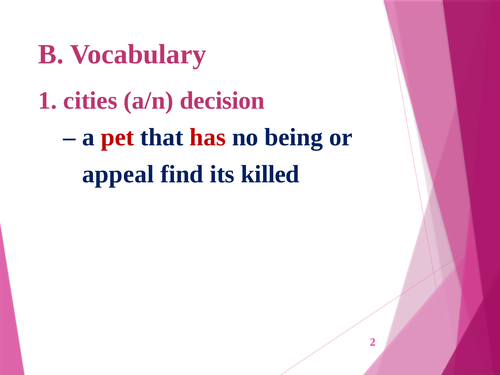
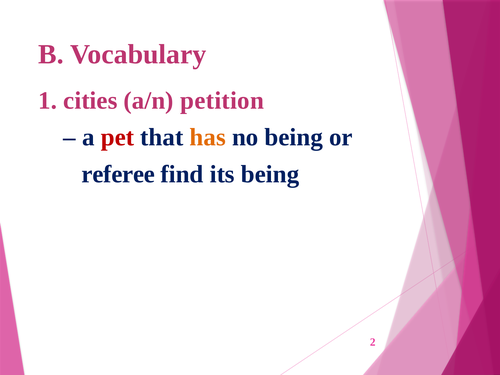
decision: decision -> petition
has colour: red -> orange
appeal: appeal -> referee
its killed: killed -> being
